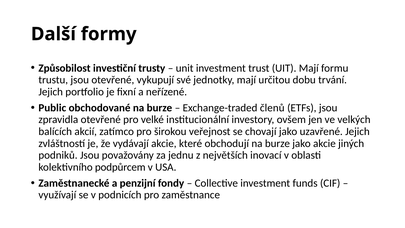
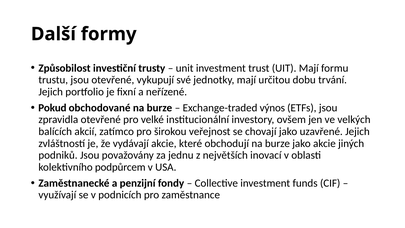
Public: Public -> Pokud
členů: členů -> výnos
